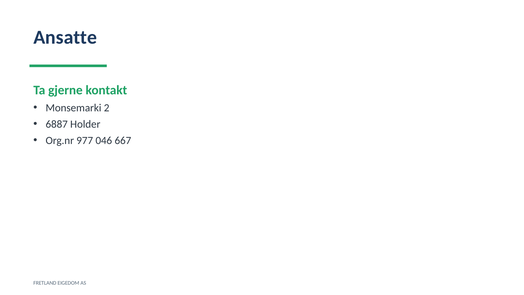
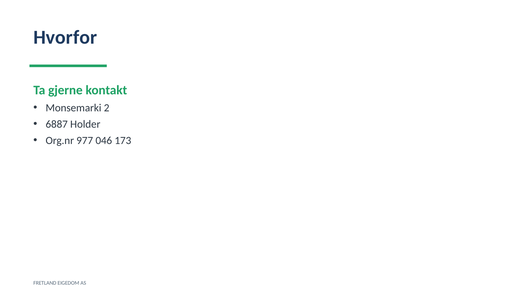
Ansatte: Ansatte -> Hvorfor
667: 667 -> 173
